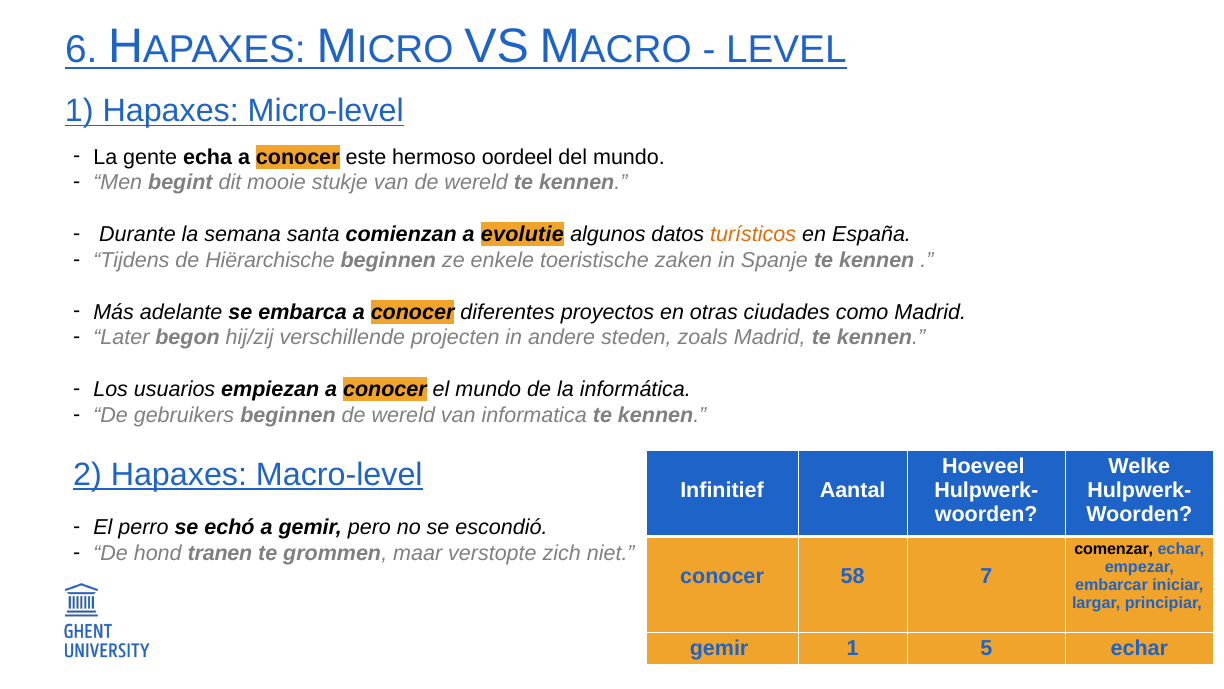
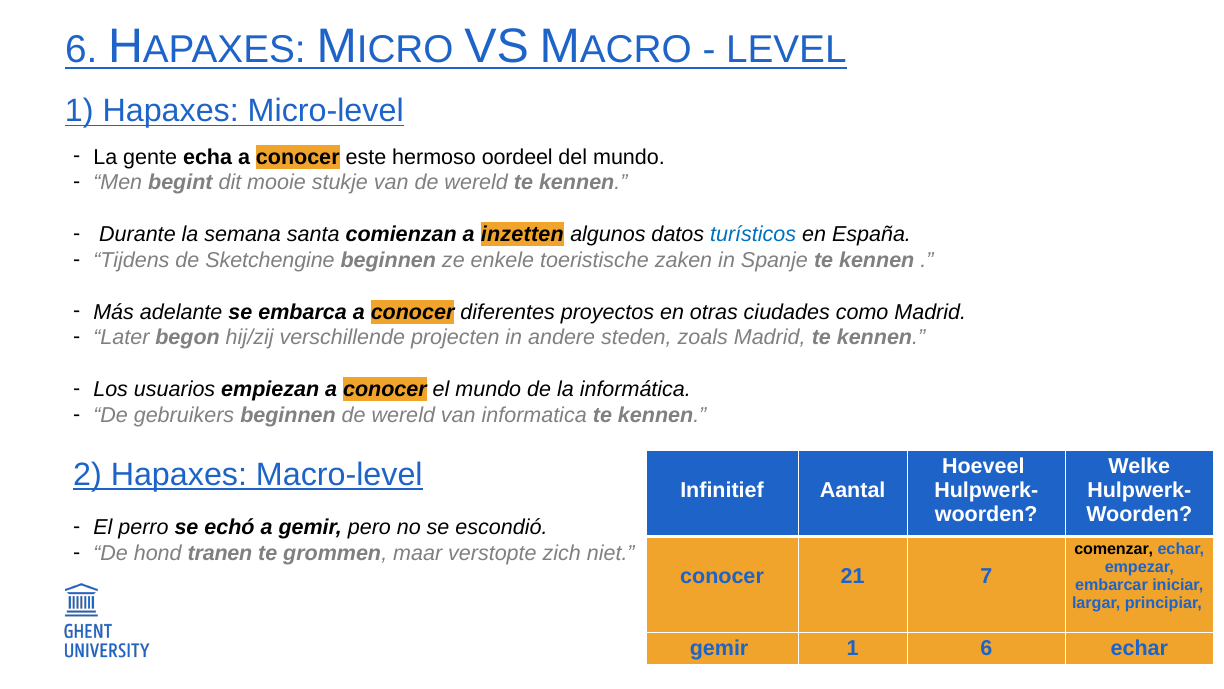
evolutie: evolutie -> inzetten
turísticos colour: orange -> blue
Hiërarchische: Hiërarchische -> Sketchengine
58: 58 -> 21
1 5: 5 -> 6
